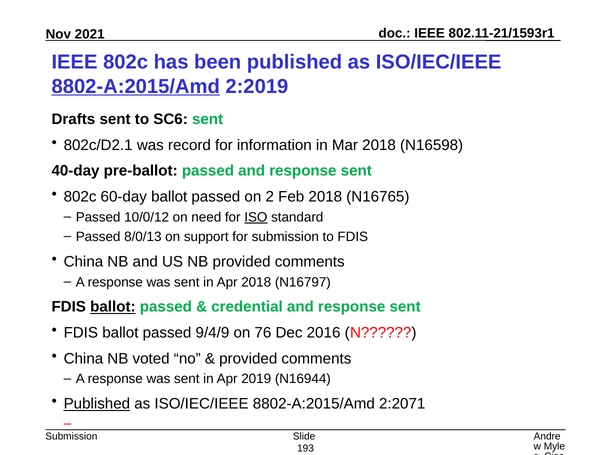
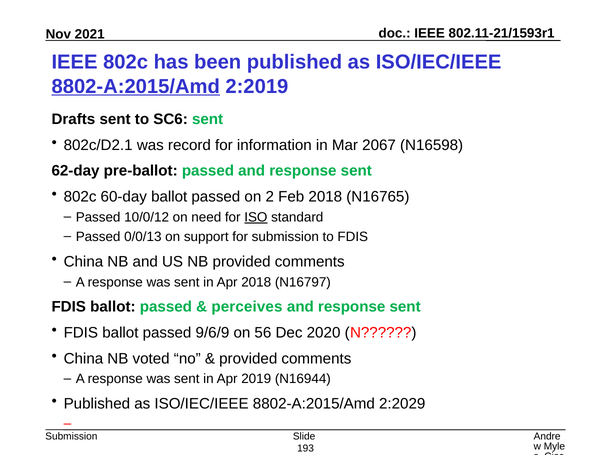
Mar 2018: 2018 -> 2067
40-day: 40-day -> 62-day
8/0/13: 8/0/13 -> 0/0/13
ballot at (113, 307) underline: present -> none
credential: credential -> perceives
9/4/9: 9/4/9 -> 9/6/9
76: 76 -> 56
2016: 2016 -> 2020
Published at (97, 403) underline: present -> none
2:2071: 2:2071 -> 2:2029
